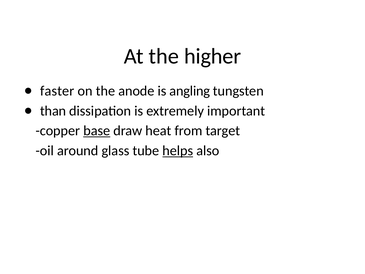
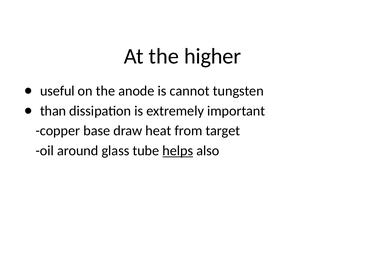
faster: faster -> useful
angling: angling -> cannot
base underline: present -> none
